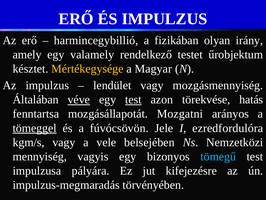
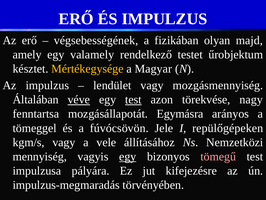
harmincegybillió: harmincegybillió -> végsebességének
irány: irány -> majd
hatás: hatás -> nagy
Mozgatni: Mozgatni -> Egymásra
tömeggel underline: present -> none
ezredfordulóra: ezredfordulóra -> repülőgépeken
belsejében: belsejében -> állításához
egy at (128, 156) underline: none -> present
tömegű colour: light blue -> pink
